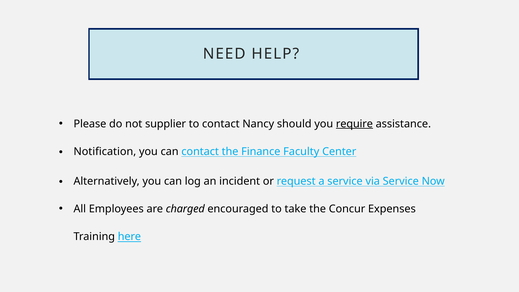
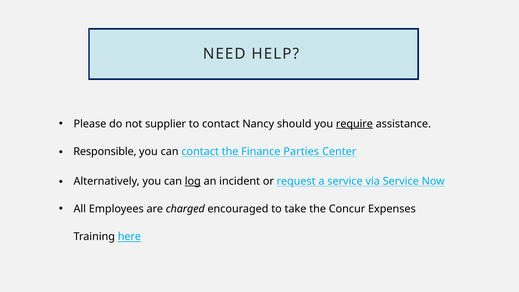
Notification: Notification -> Responsible
Faculty: Faculty -> Parties
log underline: none -> present
